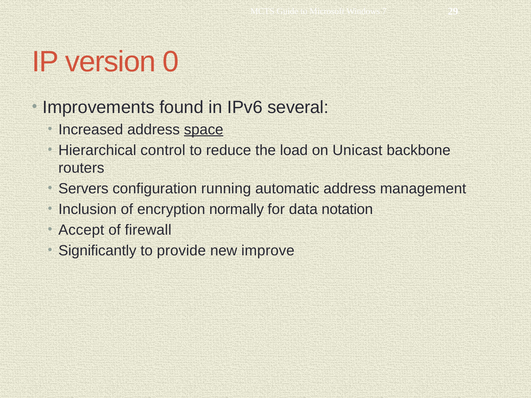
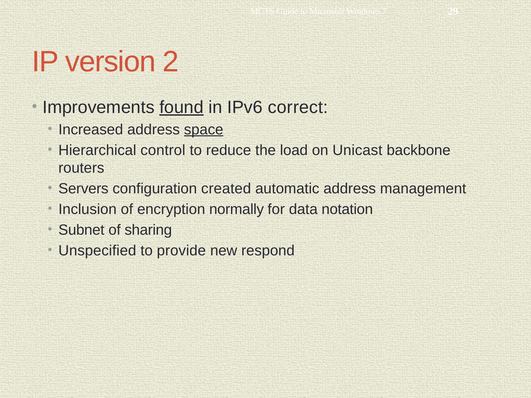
0: 0 -> 2
found underline: none -> present
several: several -> correct
running: running -> created
Accept: Accept -> Subnet
firewall: firewall -> sharing
Significantly: Significantly -> Unspecified
improve: improve -> respond
